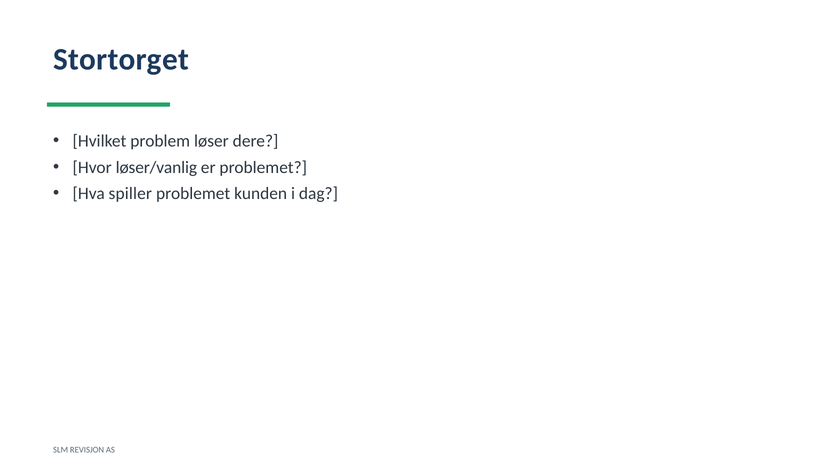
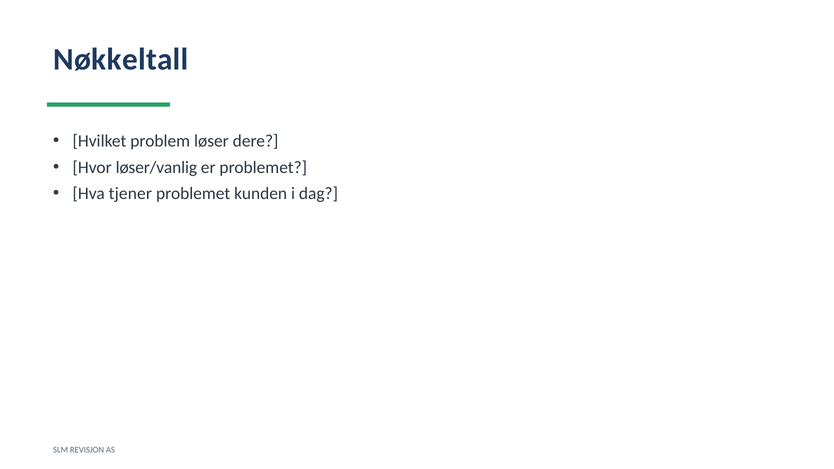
Stortorget: Stortorget -> Nøkkeltall
spiller: spiller -> tjener
